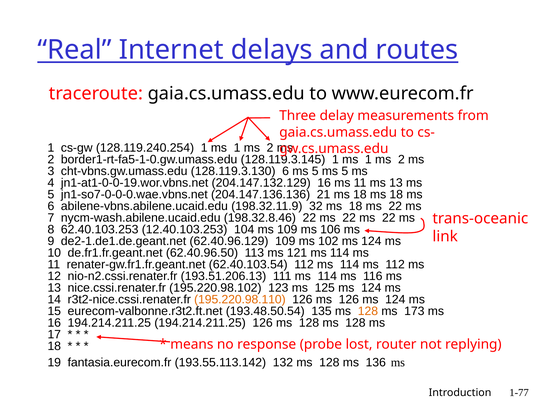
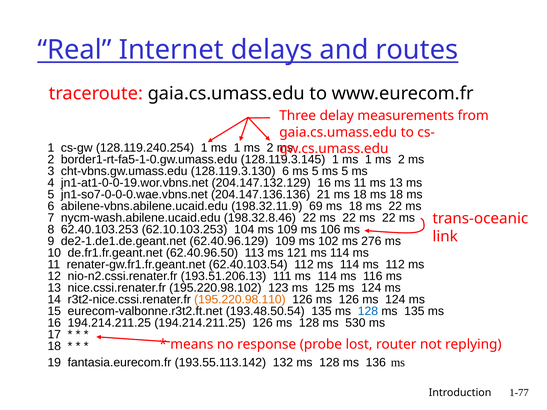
32: 32 -> 69
12.40.103.253: 12.40.103.253 -> 62.10.103.253
102 ms 124: 124 -> 276
128 at (368, 311) colour: orange -> blue
ms 173: 173 -> 135
128 ms 128: 128 -> 530
